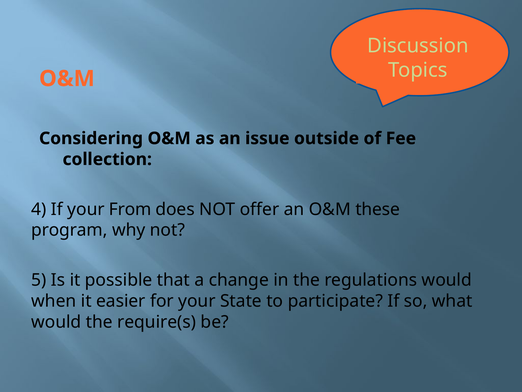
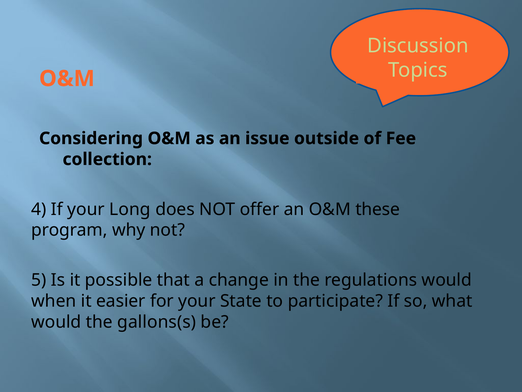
From: From -> Long
require(s: require(s -> gallons(s
